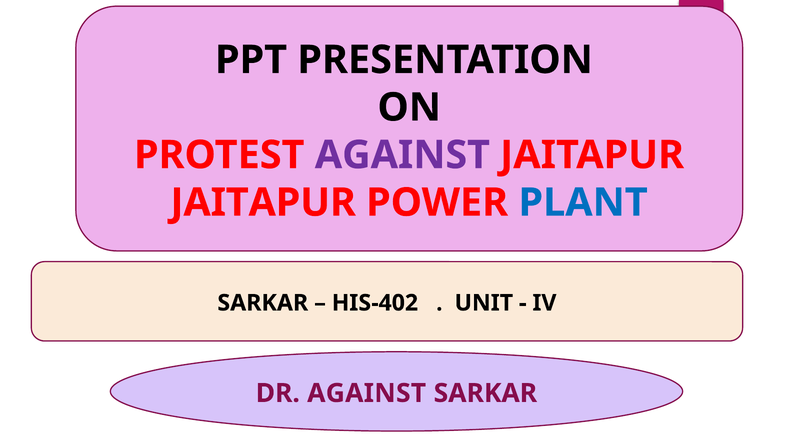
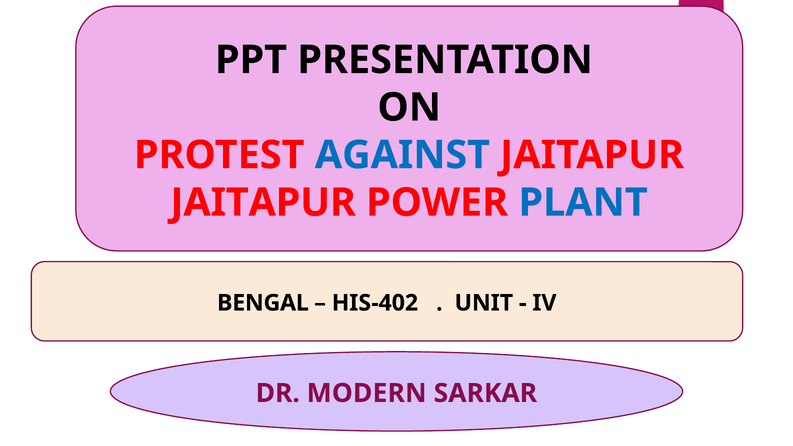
AGAINST at (402, 155) colour: purple -> blue
SARKAR at (263, 303): SARKAR -> BENGAL
DR AGAINST: AGAINST -> MODERN
